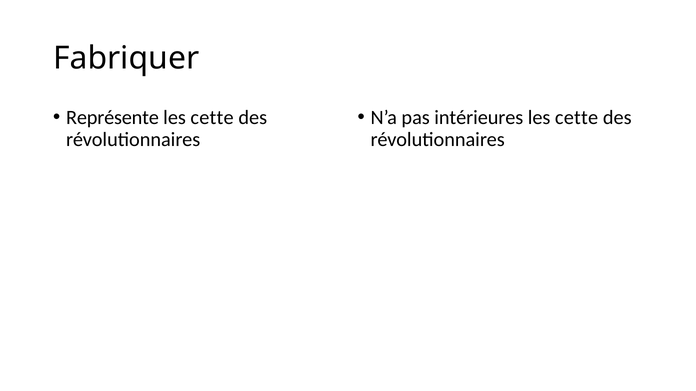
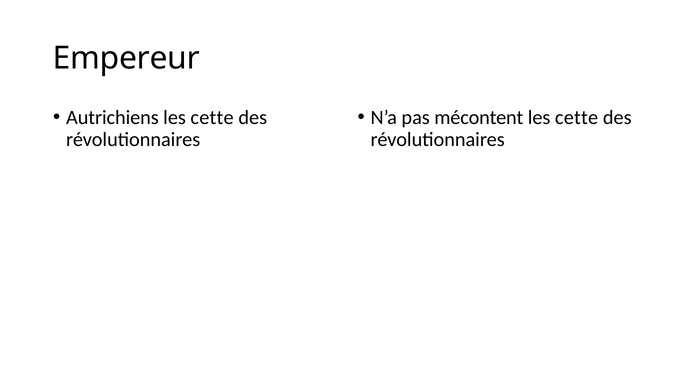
Fabriquer: Fabriquer -> Empereur
Représente: Représente -> Autrichiens
intérieures: intérieures -> mécontent
